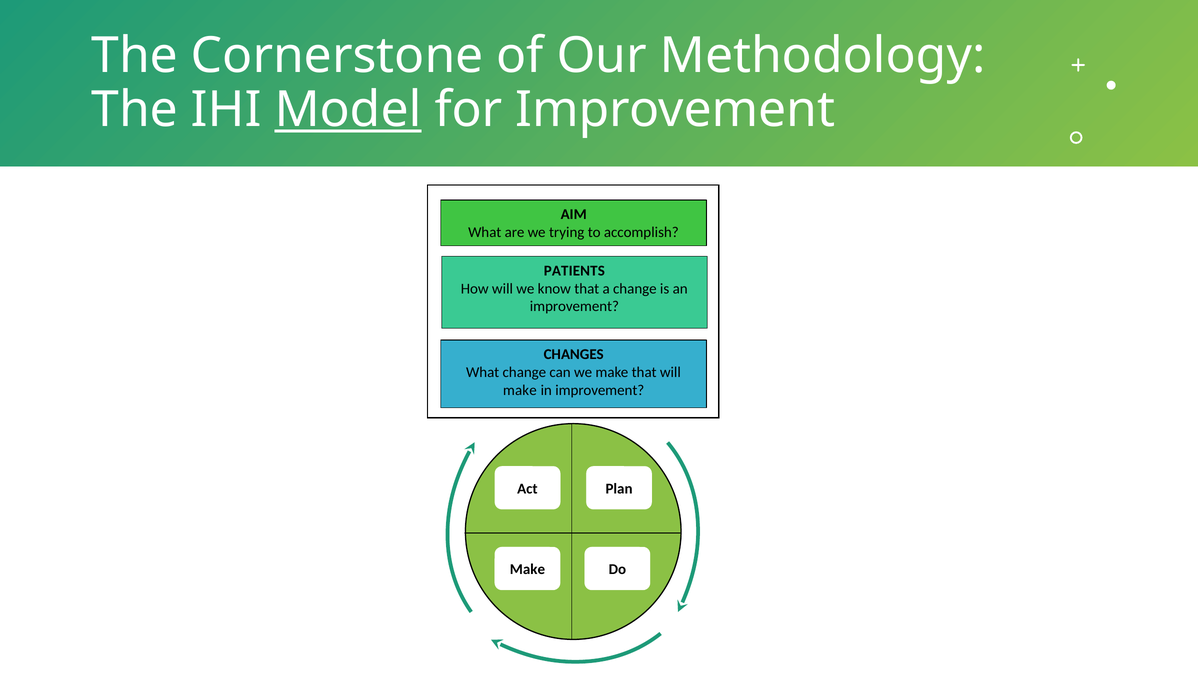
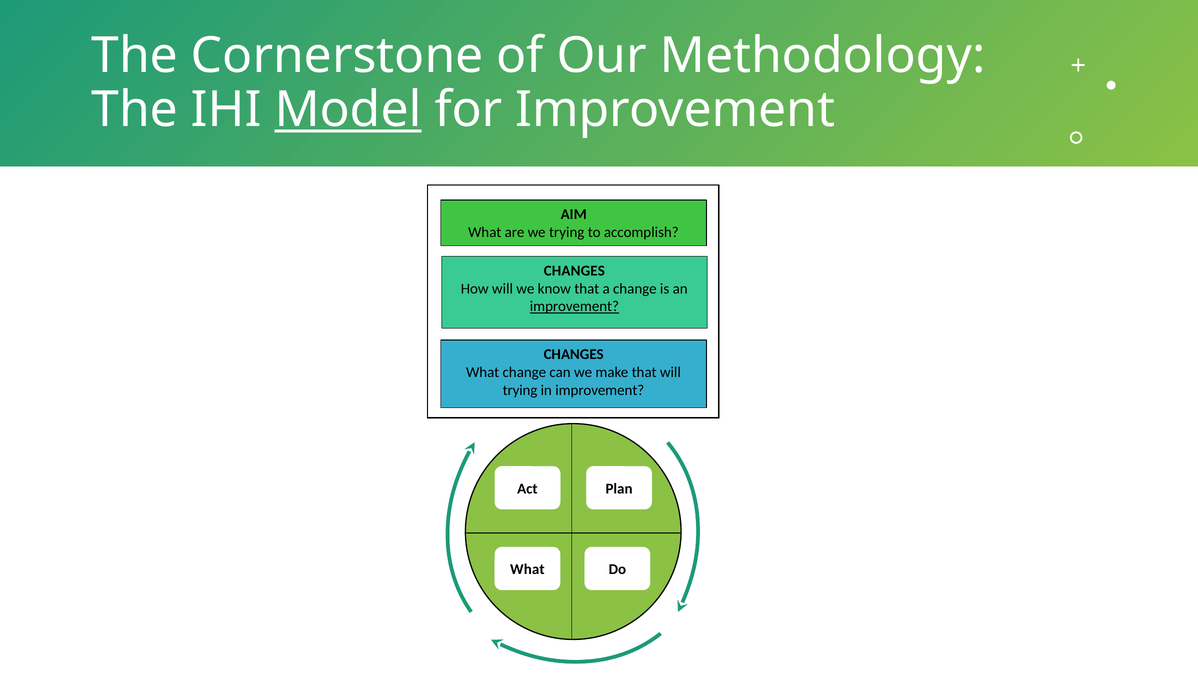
PATIENTS at (574, 271): PATIENTS -> CHANGES
improvement at (574, 306) underline: none -> present
make at (520, 390): make -> trying
Make at (527, 569): Make -> What
